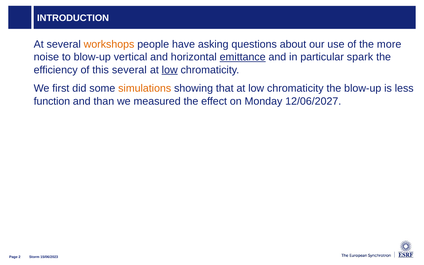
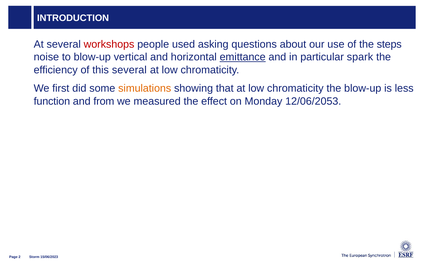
workshops colour: orange -> red
have: have -> used
more: more -> steps
low at (170, 70) underline: present -> none
than: than -> from
12/06/2027: 12/06/2027 -> 12/06/2053
